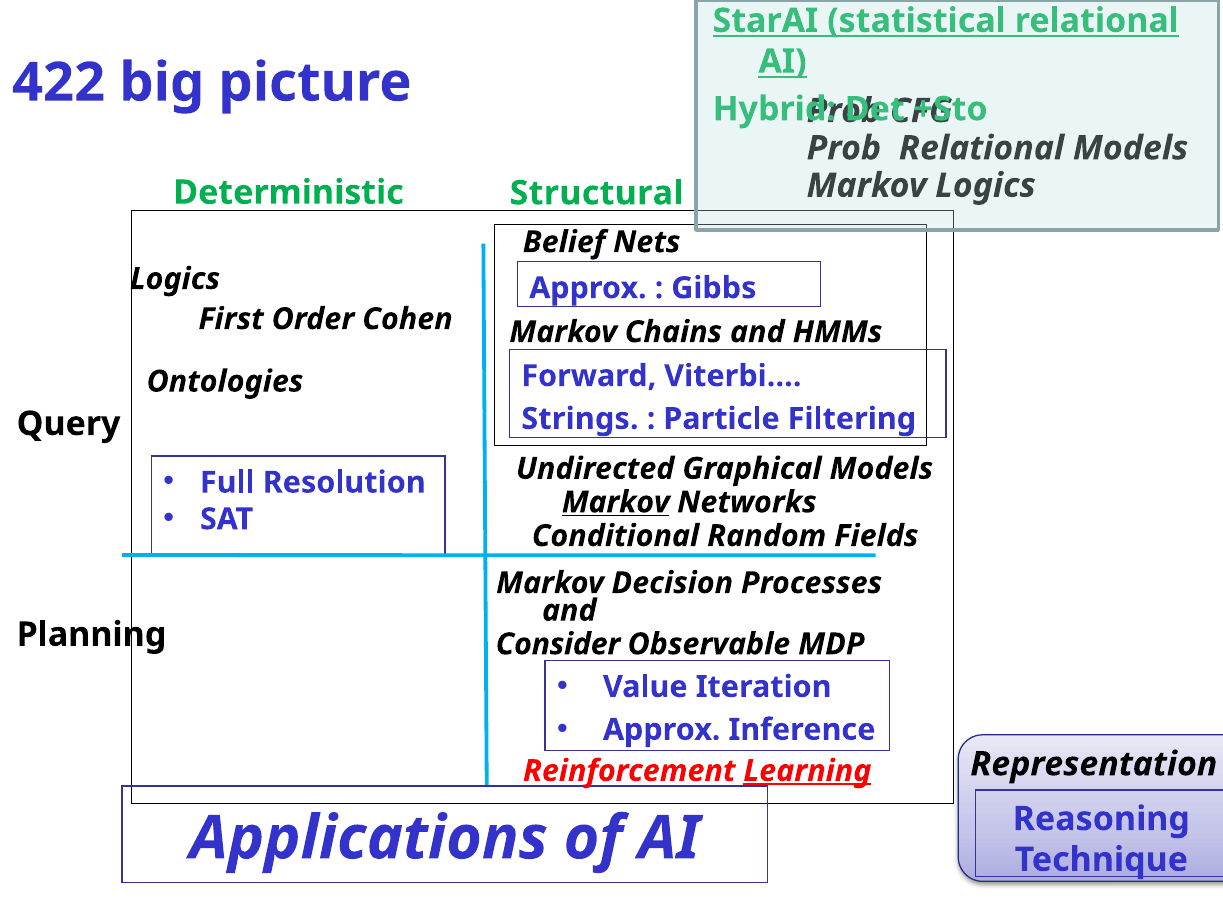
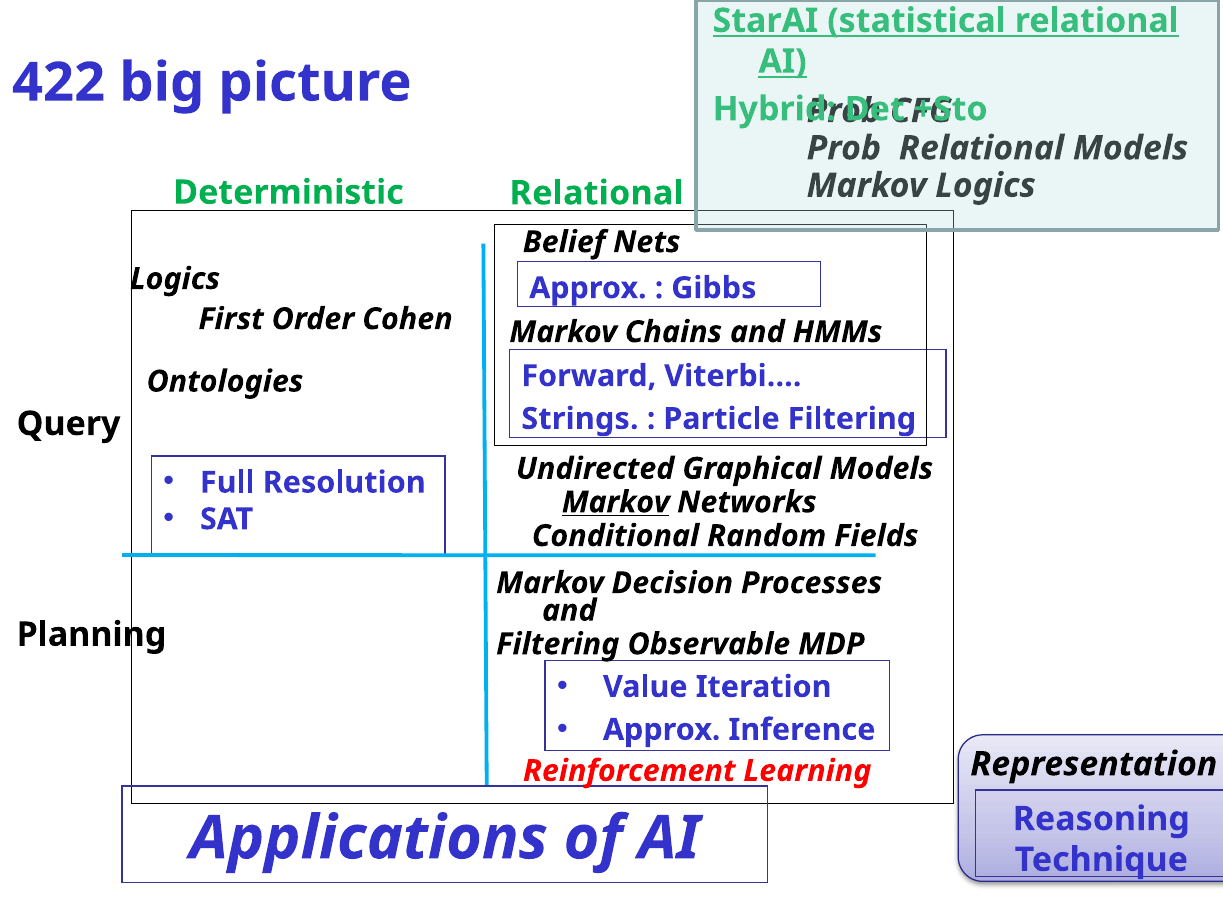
Deterministic Structural: Structural -> Relational
Consider at (558, 644): Consider -> Filtering
Learning underline: present -> none
